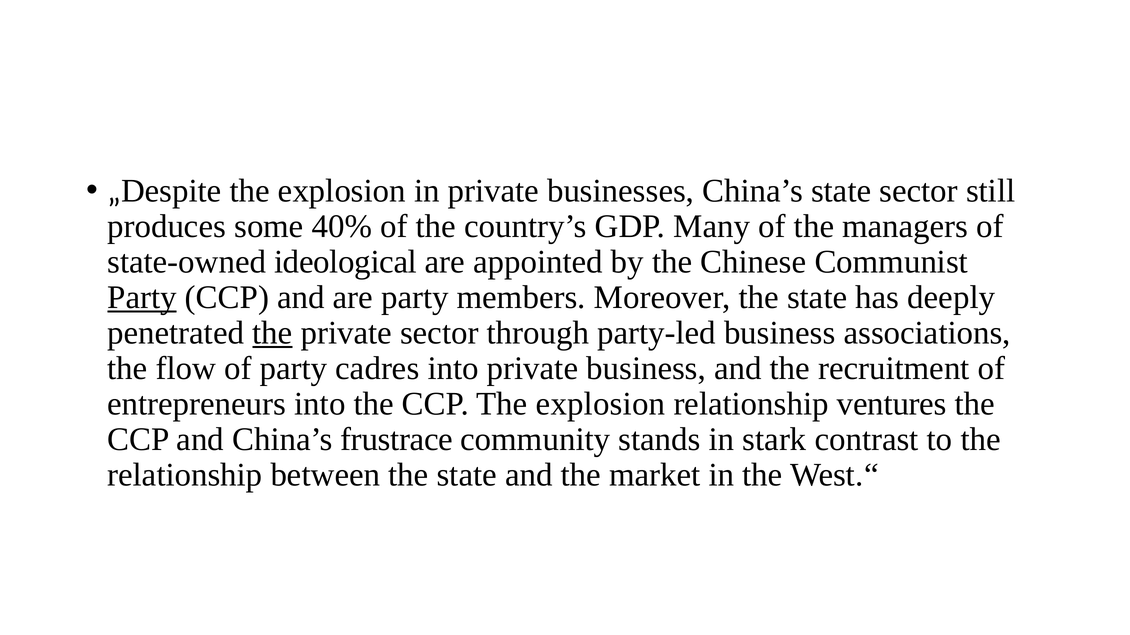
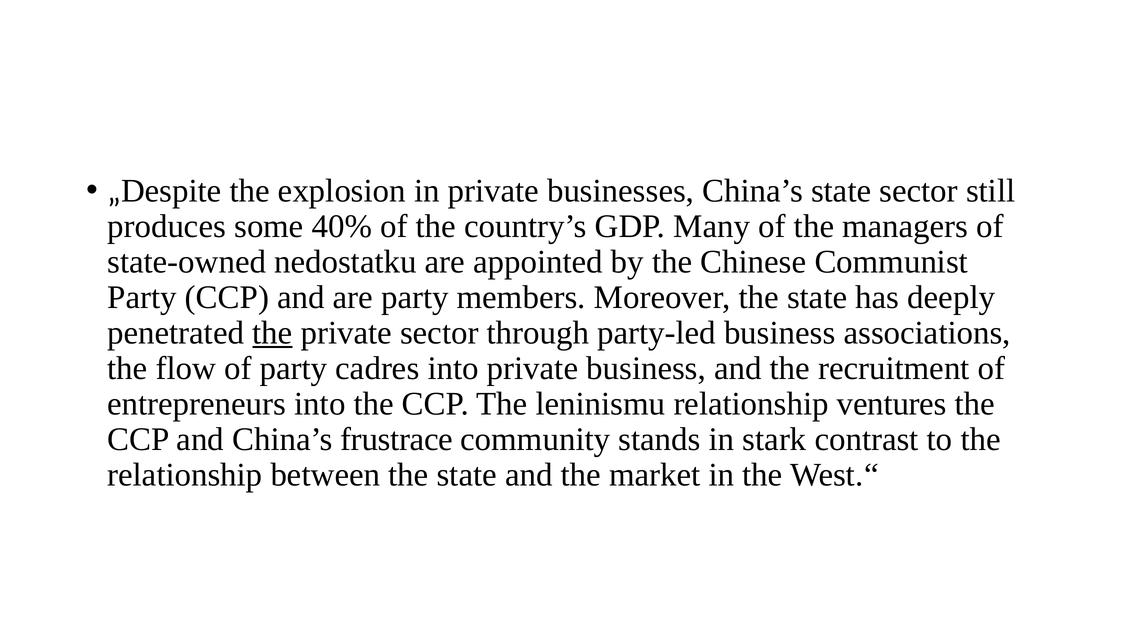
ideological: ideological -> nedostatku
Party at (142, 298) underline: present -> none
CCP The explosion: explosion -> leninismu
